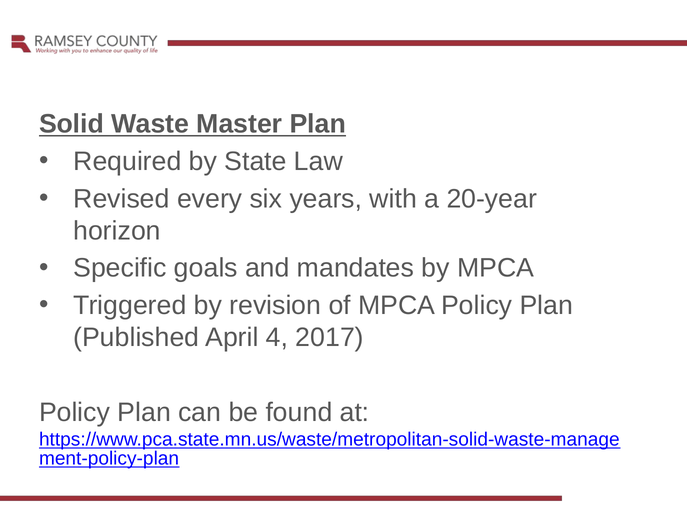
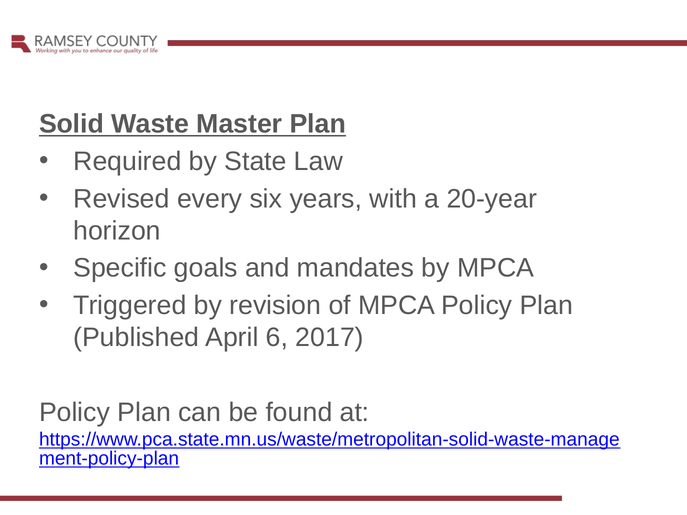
4: 4 -> 6
